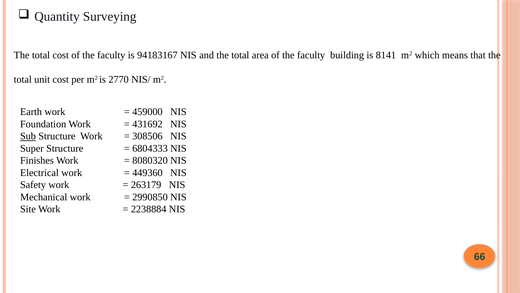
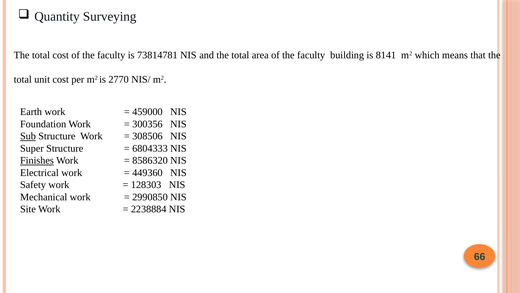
94183167: 94183167 -> 73814781
431692: 431692 -> 300356
Finishes underline: none -> present
8080320: 8080320 -> 8586320
263179: 263179 -> 128303
